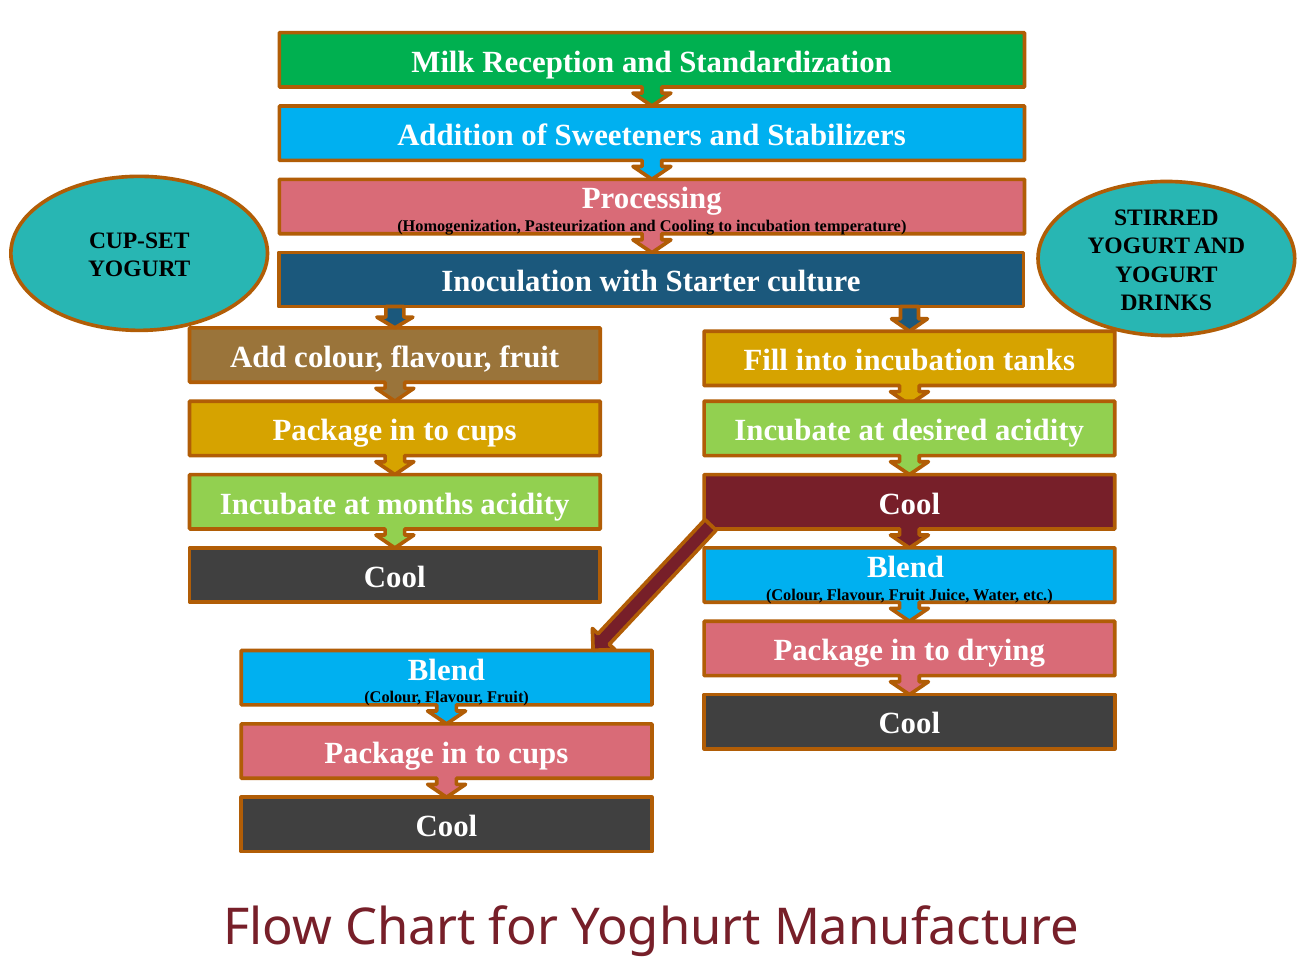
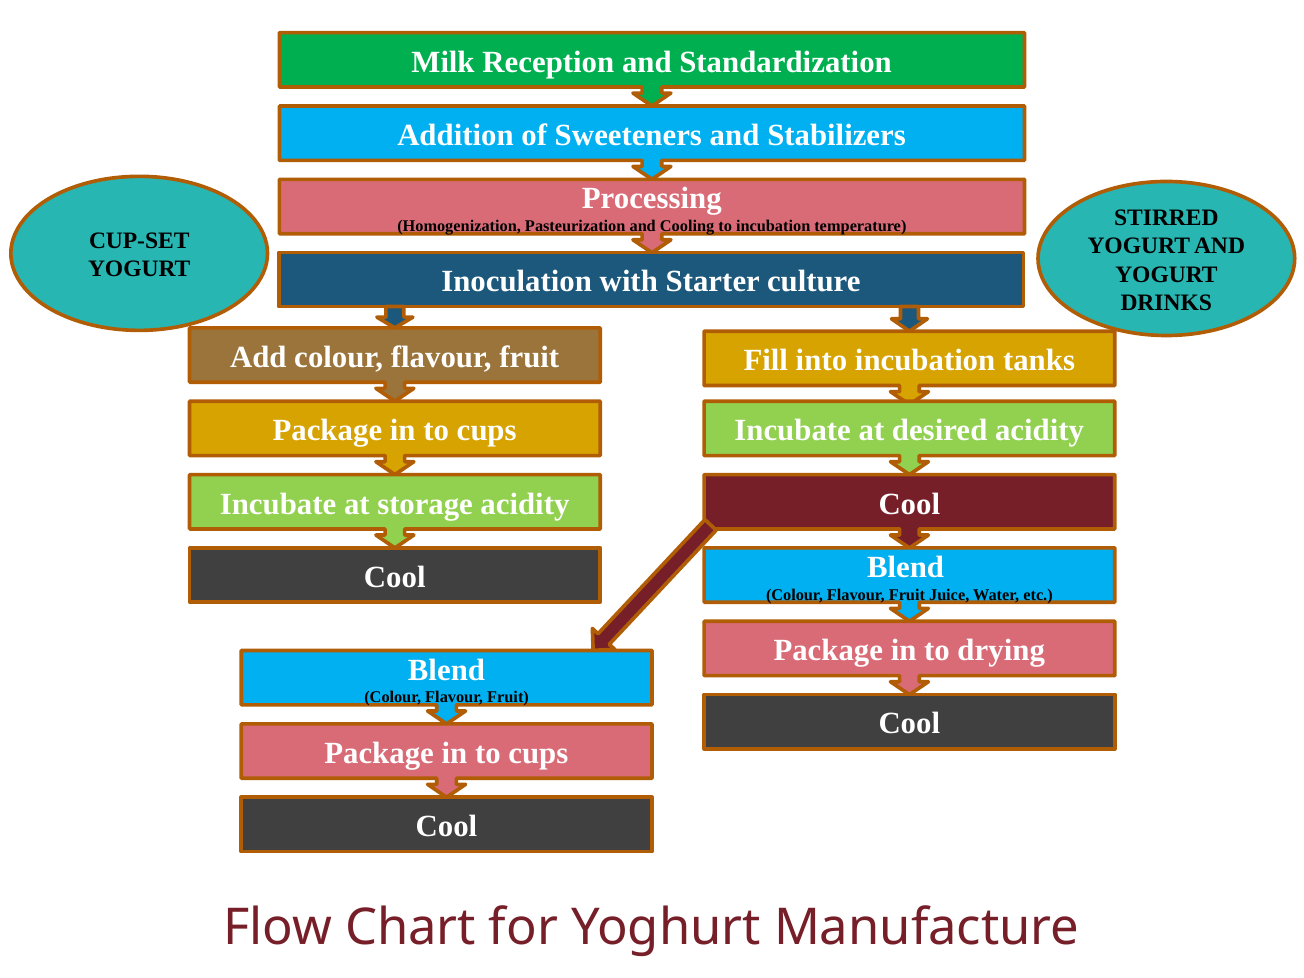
months: months -> storage
